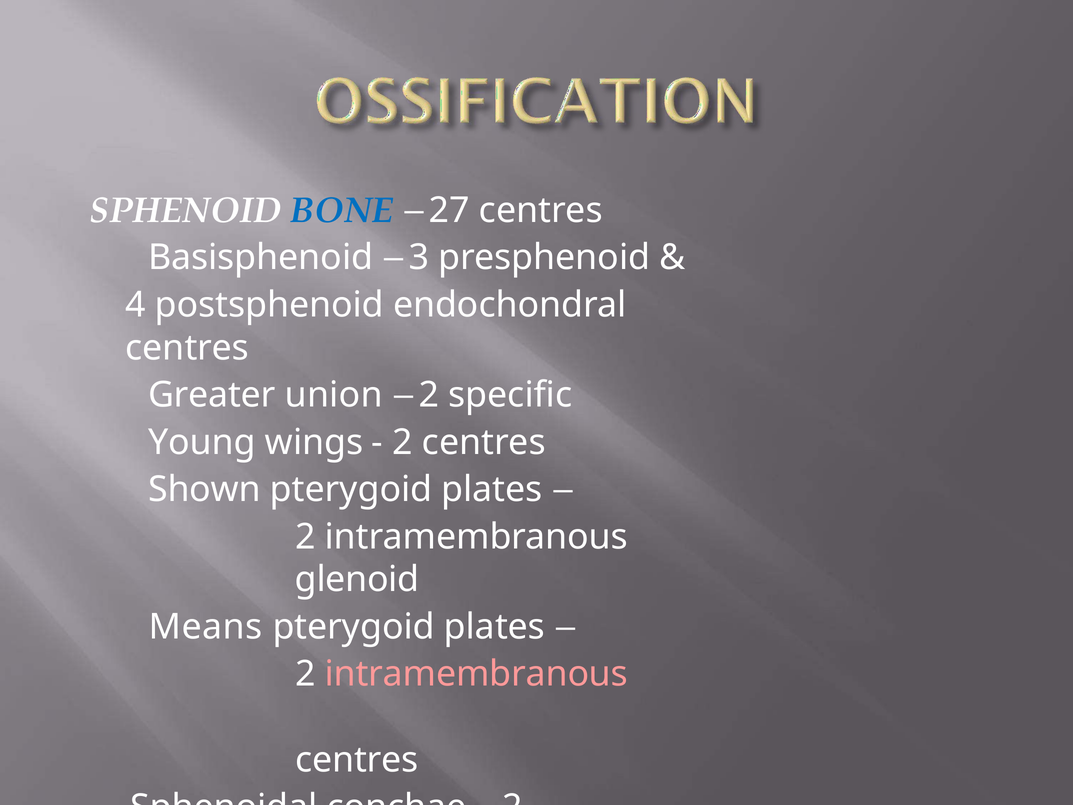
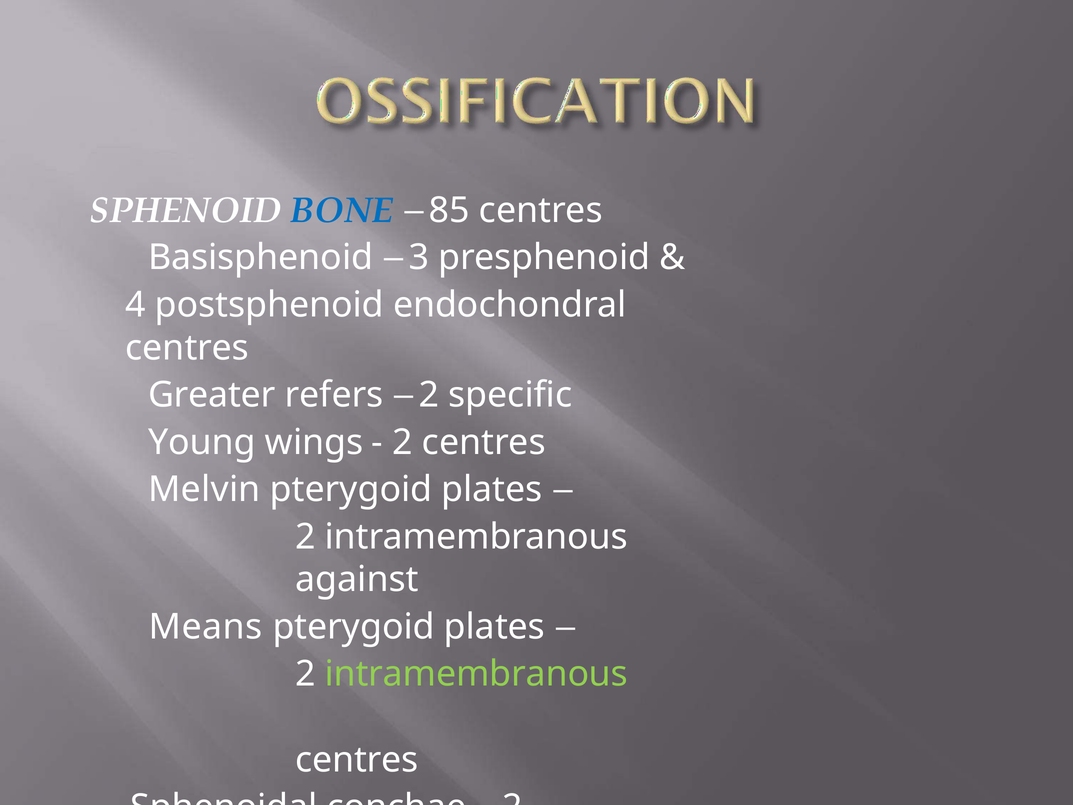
27: 27 -> 85
union: union -> refers
Shown: Shown -> Melvin
glenoid: glenoid -> against
intramembranous at (476, 674) colour: pink -> light green
